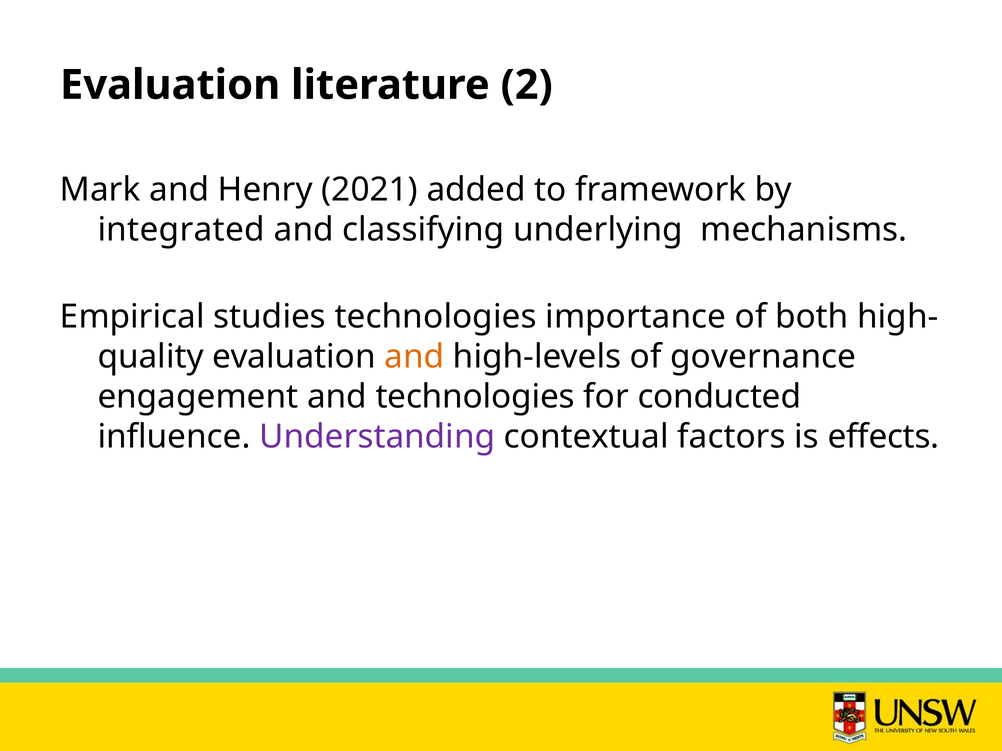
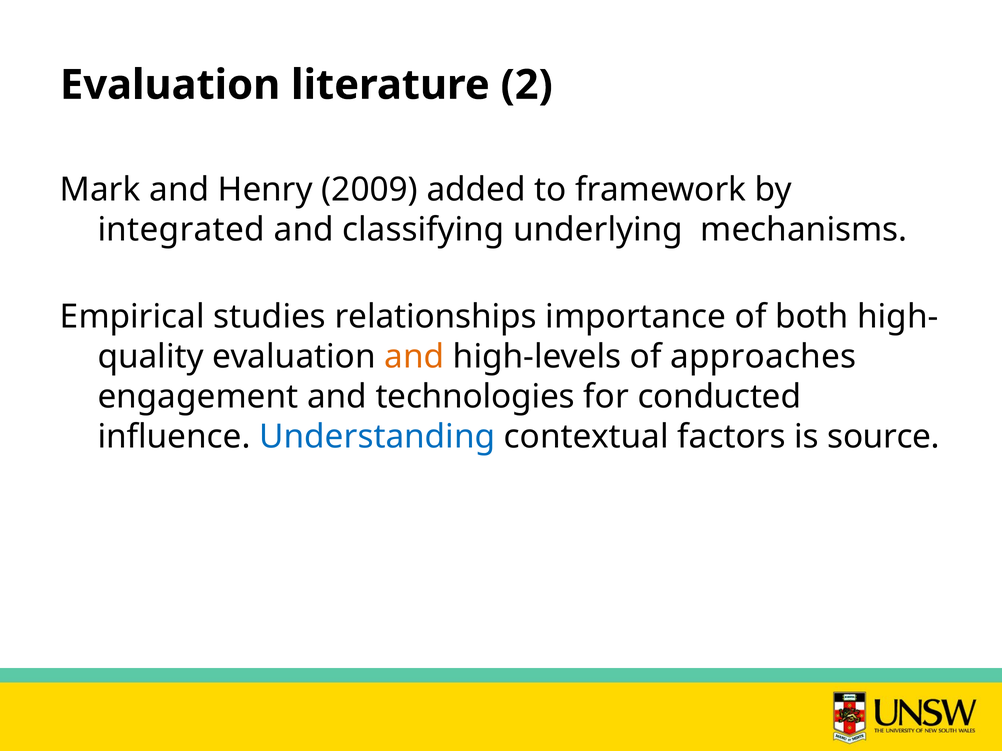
2021: 2021 -> 2009
studies technologies: technologies -> relationships
governance: governance -> approaches
Understanding colour: purple -> blue
effects: effects -> source
